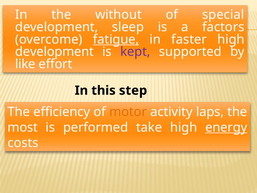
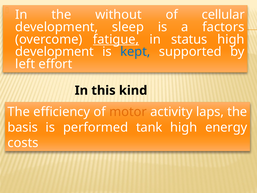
special: special -> cellular
faster: faster -> status
kept colour: purple -> blue
like: like -> left
step: step -> kind
most: most -> basis
take: take -> tank
energy underline: present -> none
